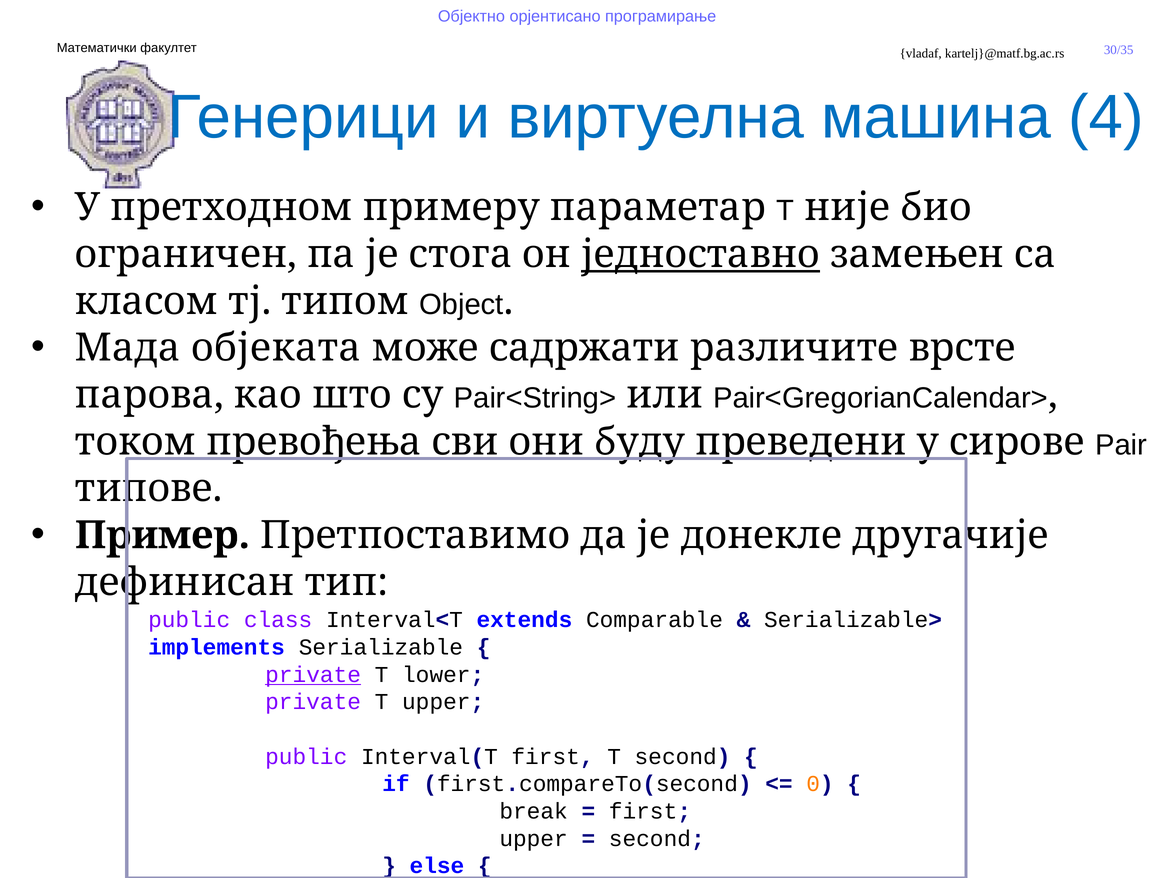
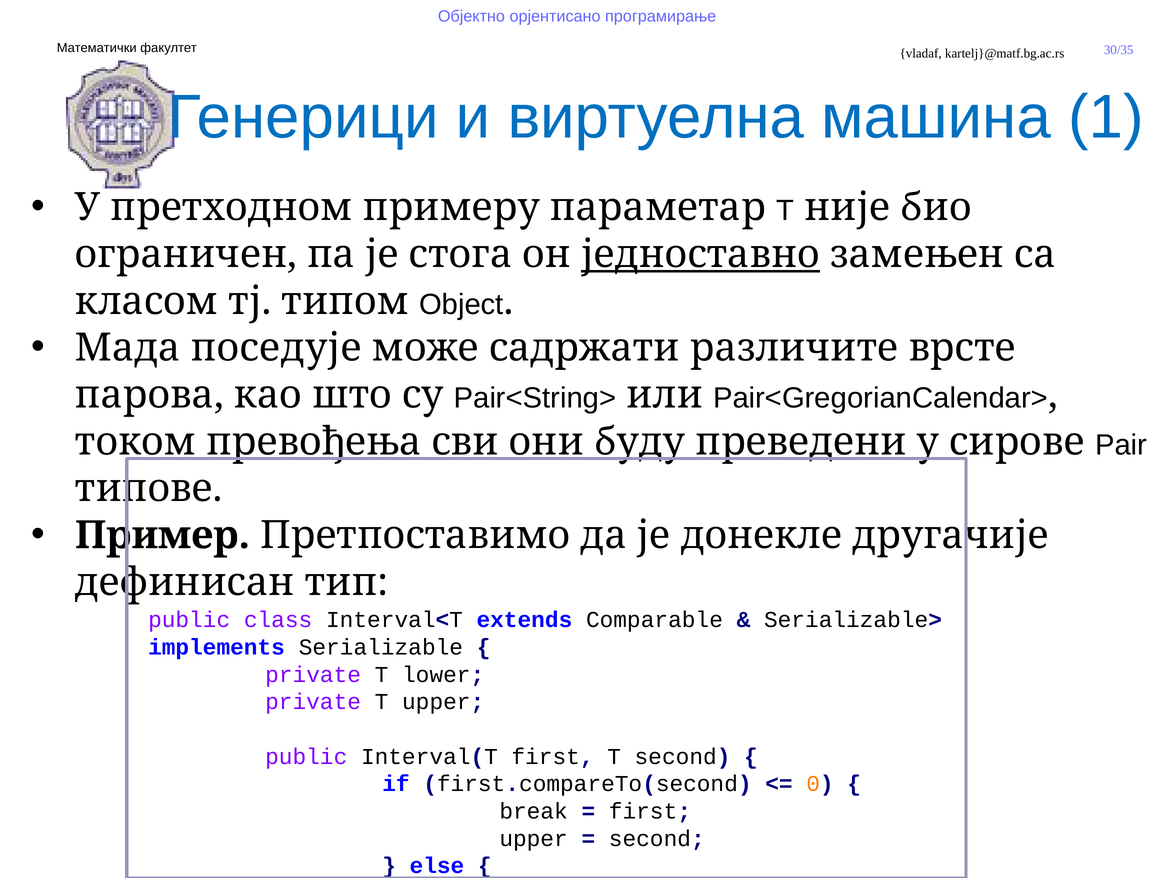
4: 4 -> 1
објеката: објеката -> поседује
private at (313, 675) underline: present -> none
